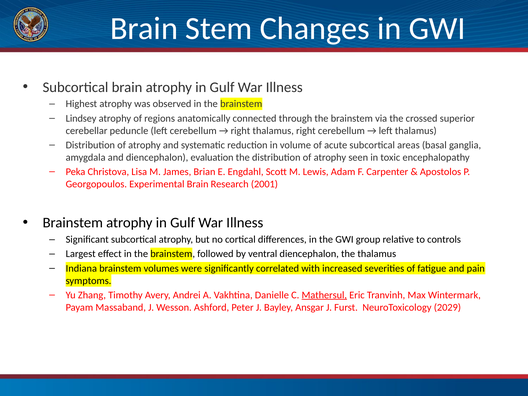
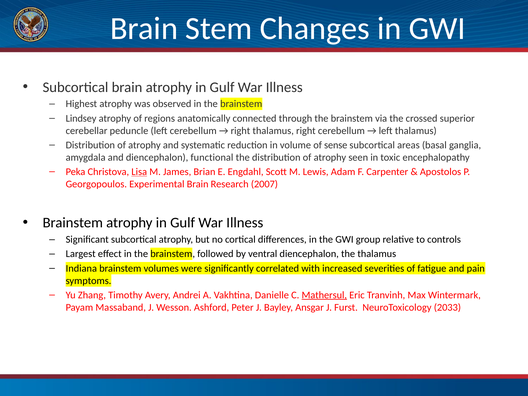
acute: acute -> sense
evaluation: evaluation -> functional
Lisa underline: none -> present
2001: 2001 -> 2007
2029: 2029 -> 2033
